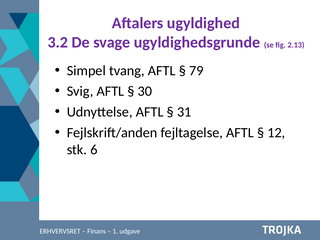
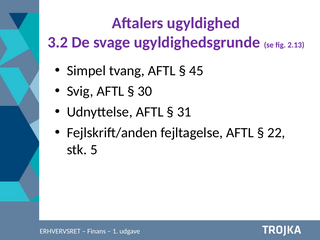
79: 79 -> 45
12: 12 -> 22
6: 6 -> 5
